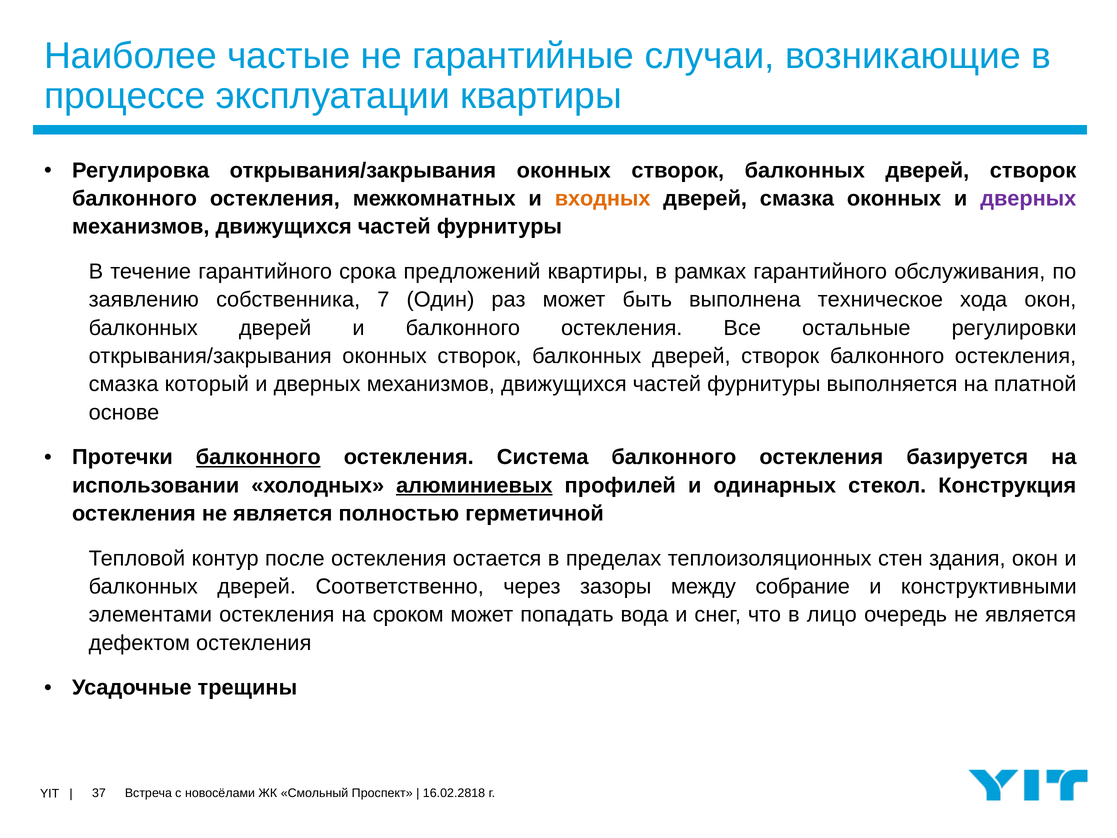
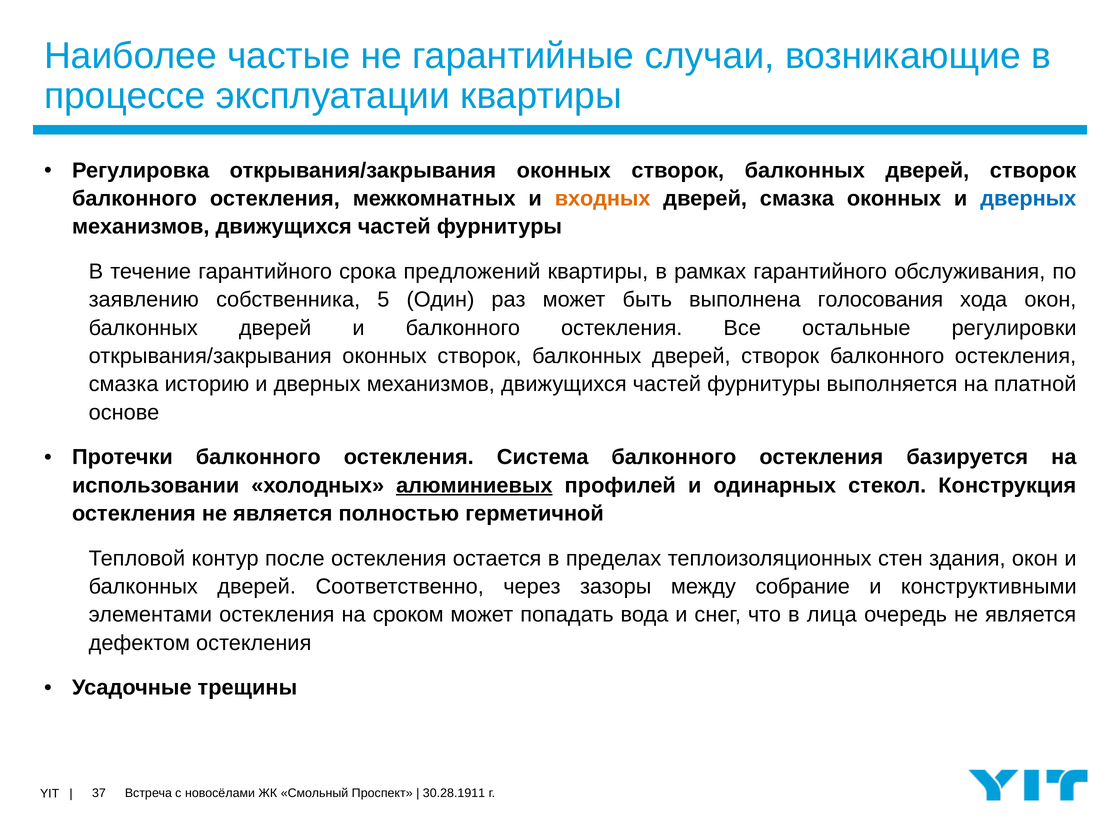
дверных at (1028, 199) colour: purple -> blue
7: 7 -> 5
техническое: техническое -> голосования
который: который -> историю
балконного at (258, 457) underline: present -> none
лицо: лицо -> лица
16.02.2818: 16.02.2818 -> 30.28.1911
